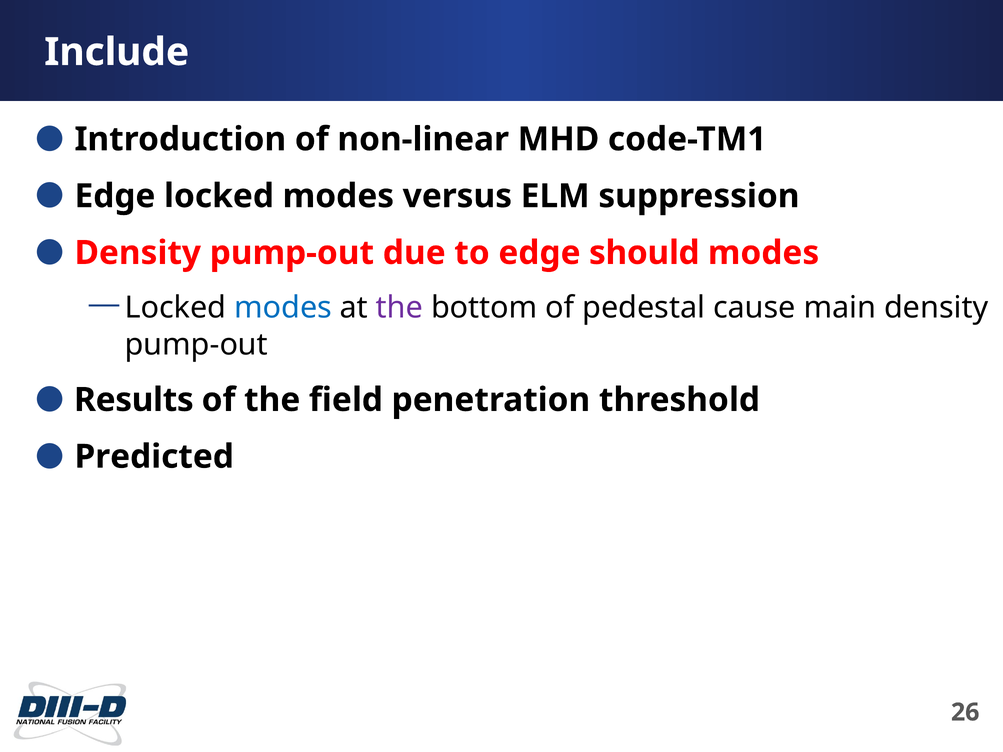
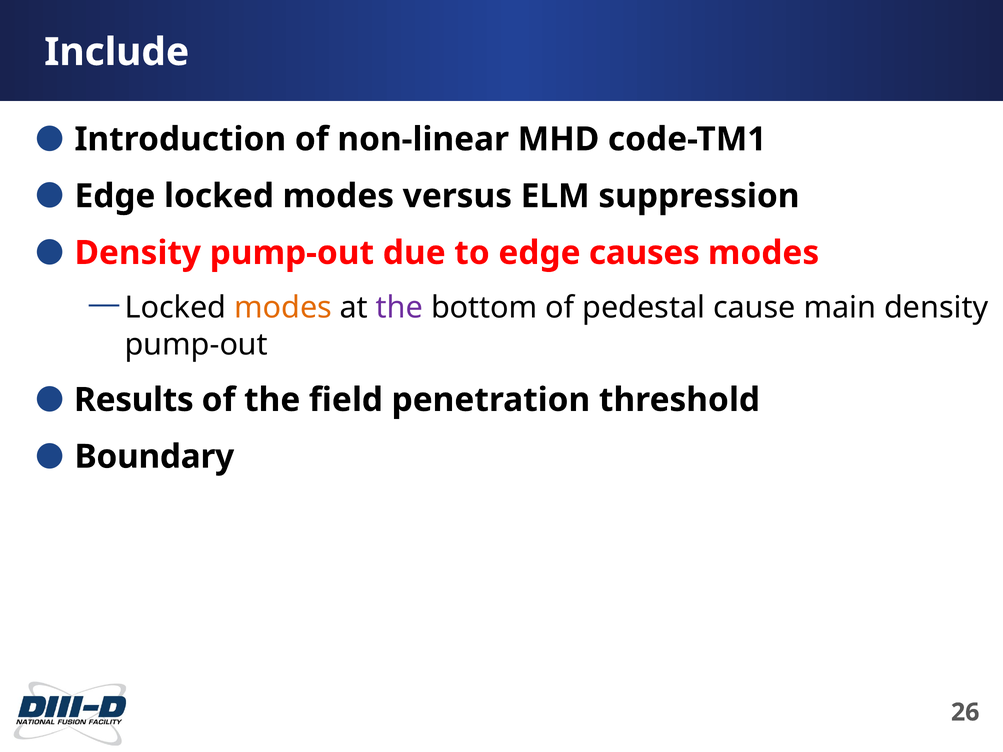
should: should -> causes
modes at (283, 308) colour: blue -> orange
Predicted: Predicted -> Boundary
